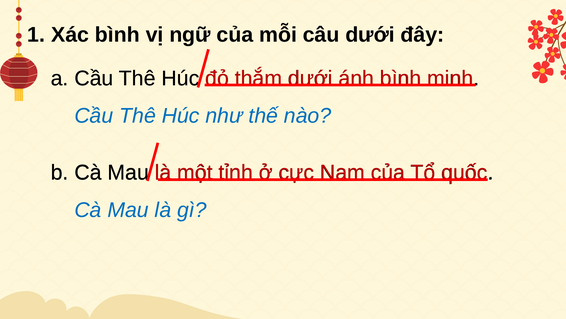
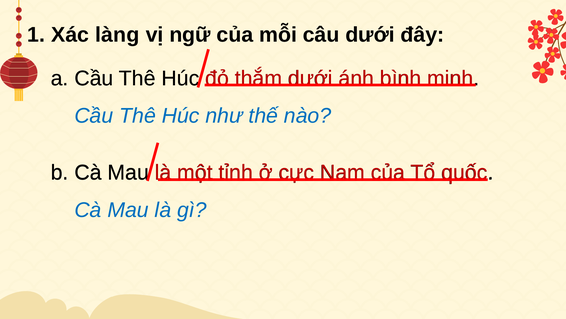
Xác bình: bình -> làng
